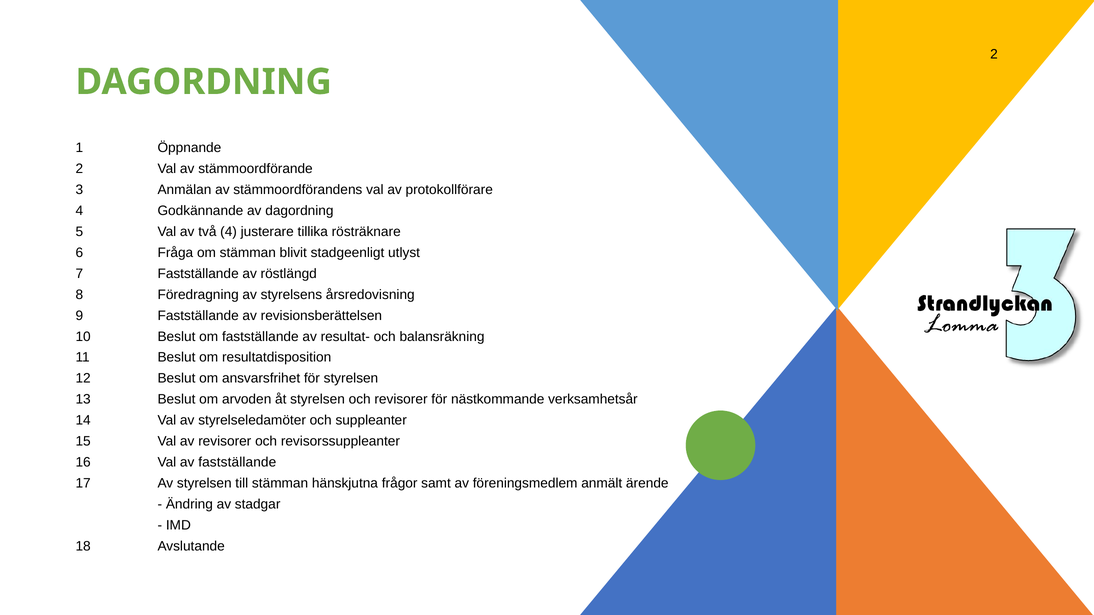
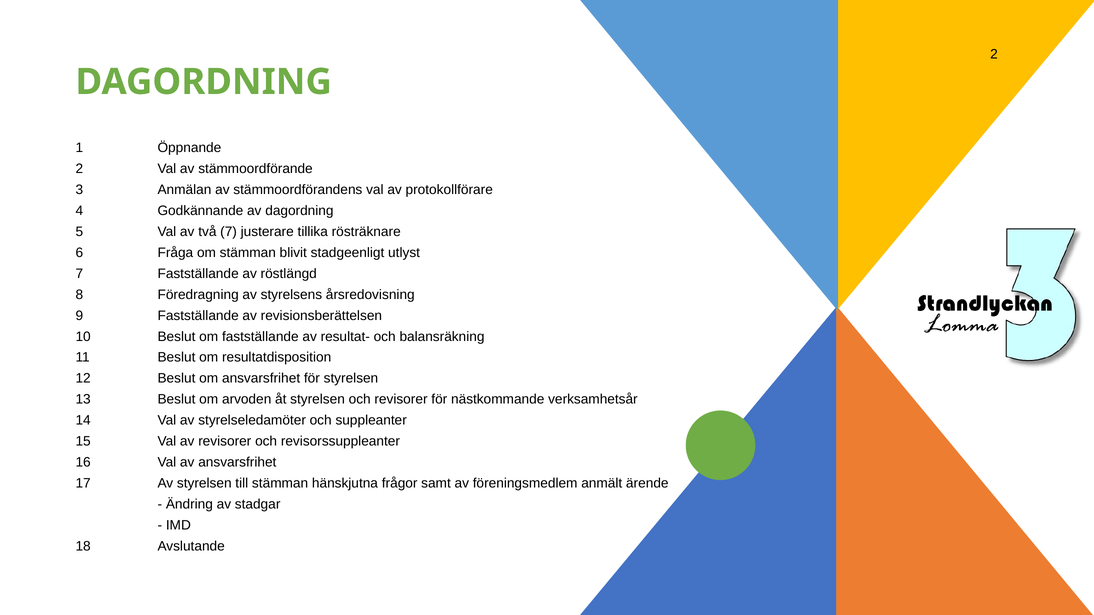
två 4: 4 -> 7
av fastställande: fastställande -> ansvarsfrihet
